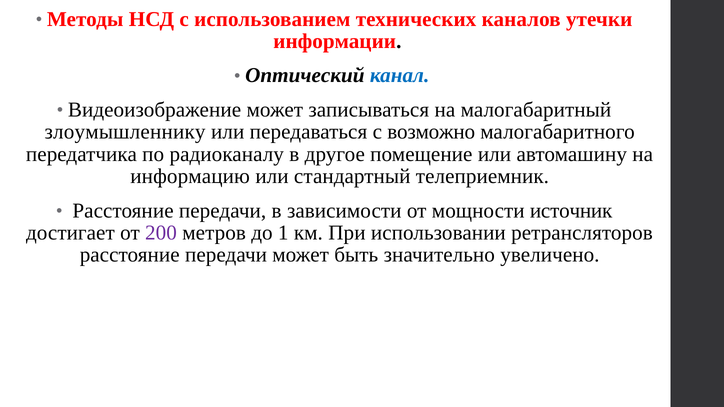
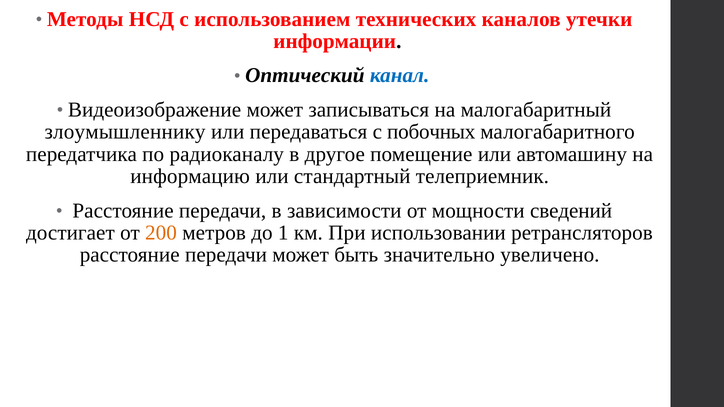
возможно: возможно -> побочных
источник: источник -> сведений
200 colour: purple -> orange
